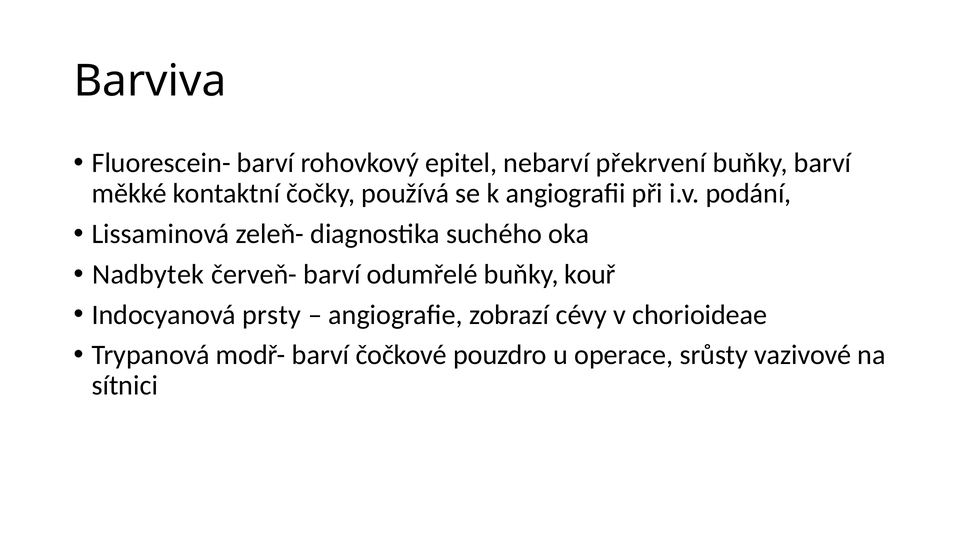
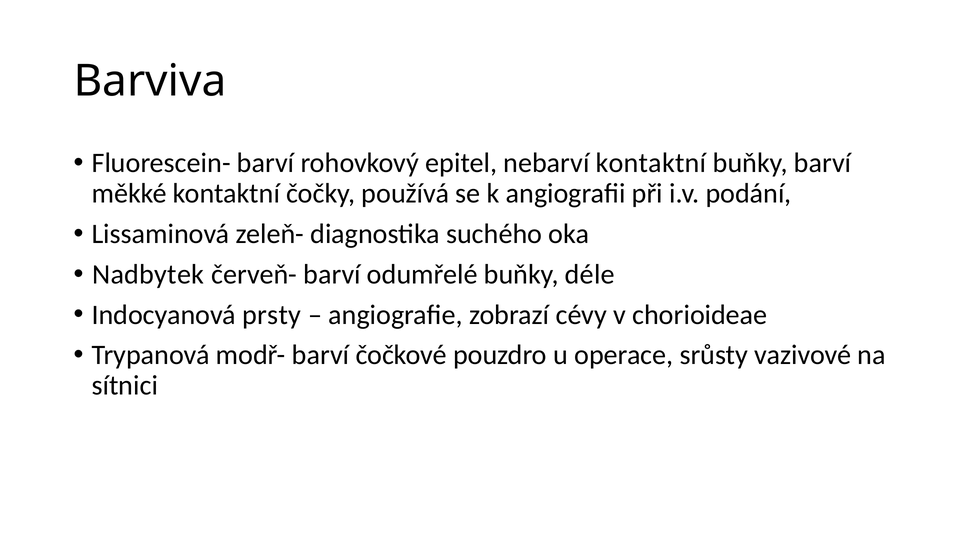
nebarví překrvení: překrvení -> kontaktní
kouř: kouř -> déle
